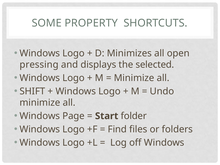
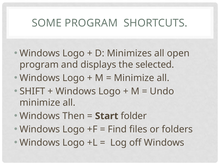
SOME PROPERTY: PROPERTY -> PROGRAM
pressing at (39, 65): pressing -> program
Page: Page -> Then
